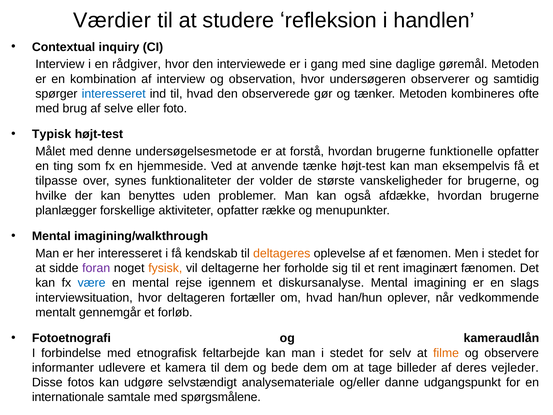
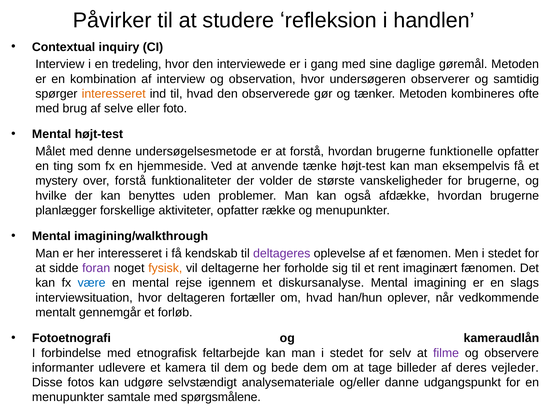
Værdier: Værdier -> Påvirker
rådgiver: rådgiver -> tredeling
interesseret at (114, 94) colour: blue -> orange
Typisk at (52, 134): Typisk -> Mental
tilpasse: tilpasse -> mystery
over synes: synes -> forstå
deltageres colour: orange -> purple
filme colour: orange -> purple
internationale at (68, 397): internationale -> menupunkter
